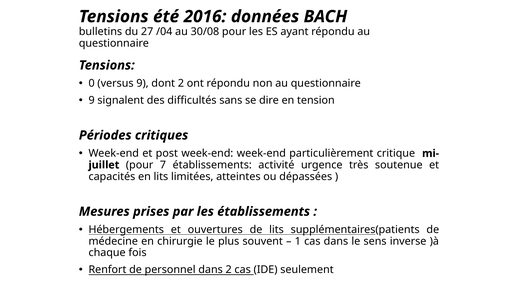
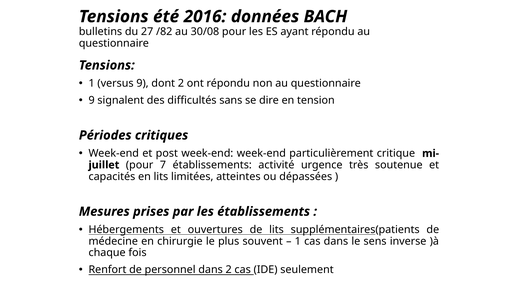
/04: /04 -> /82
0 at (92, 84): 0 -> 1
